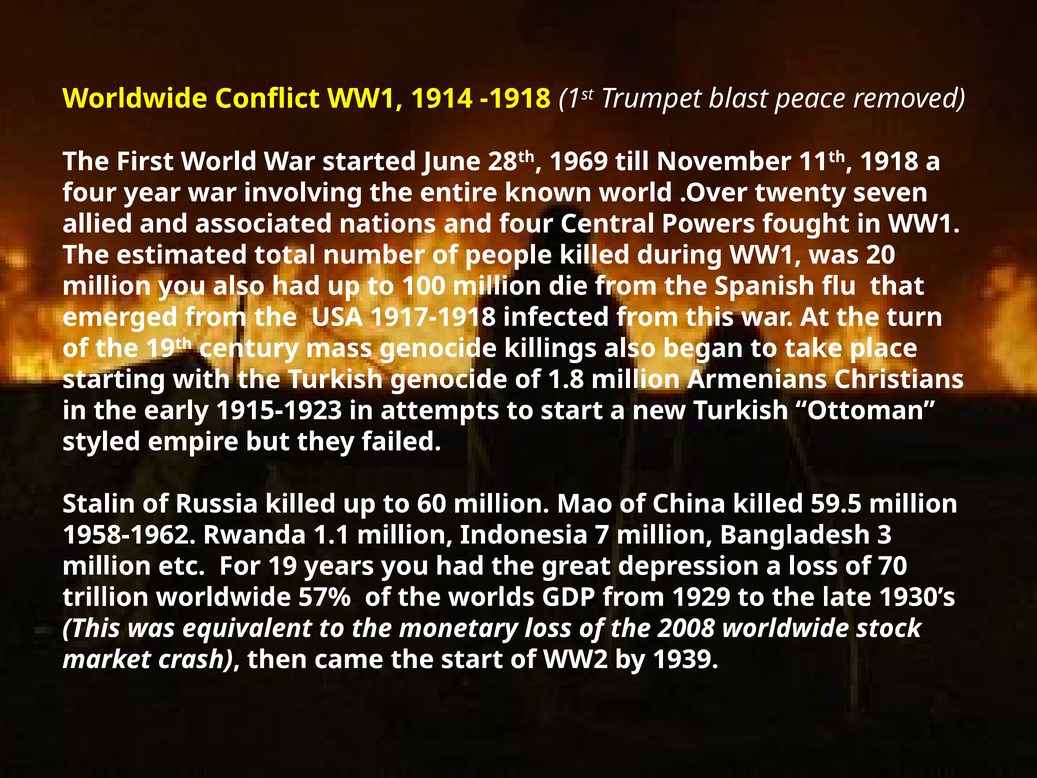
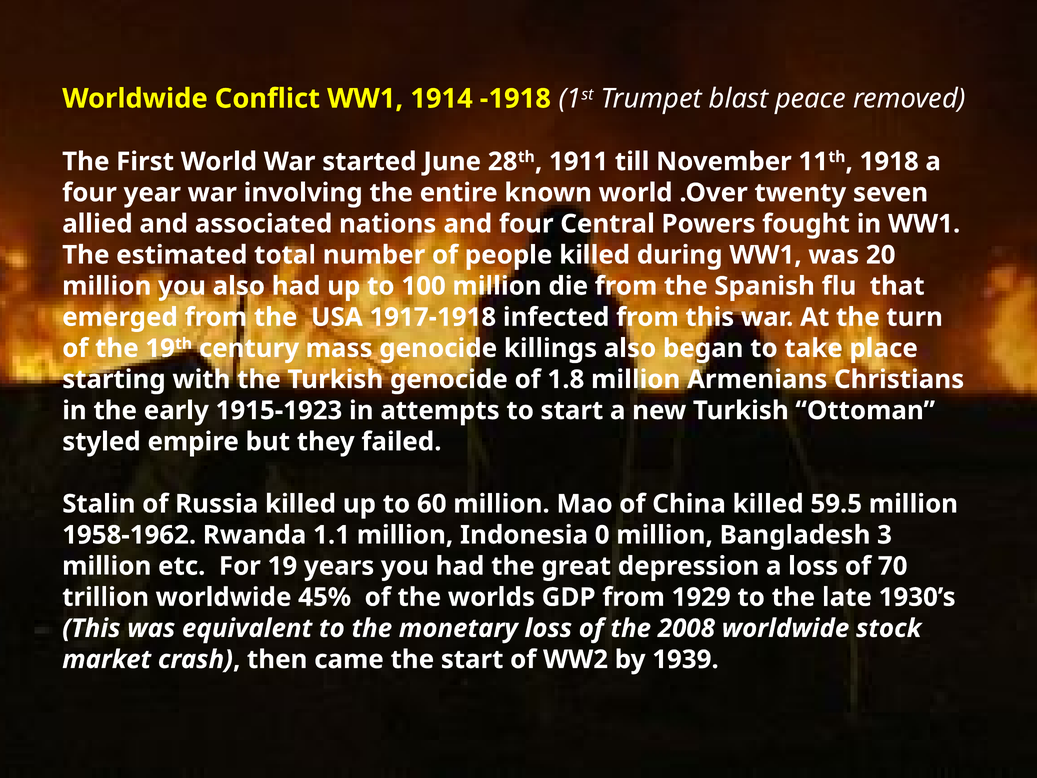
1969: 1969 -> 1911
7: 7 -> 0
57%: 57% -> 45%
